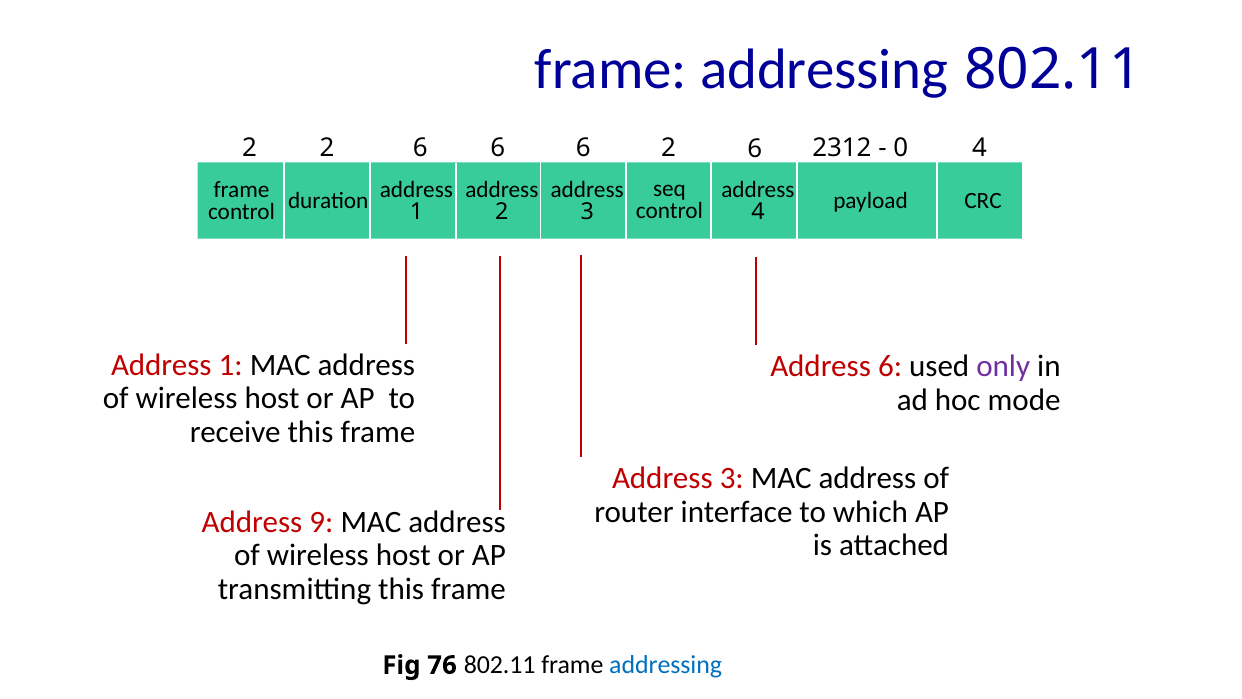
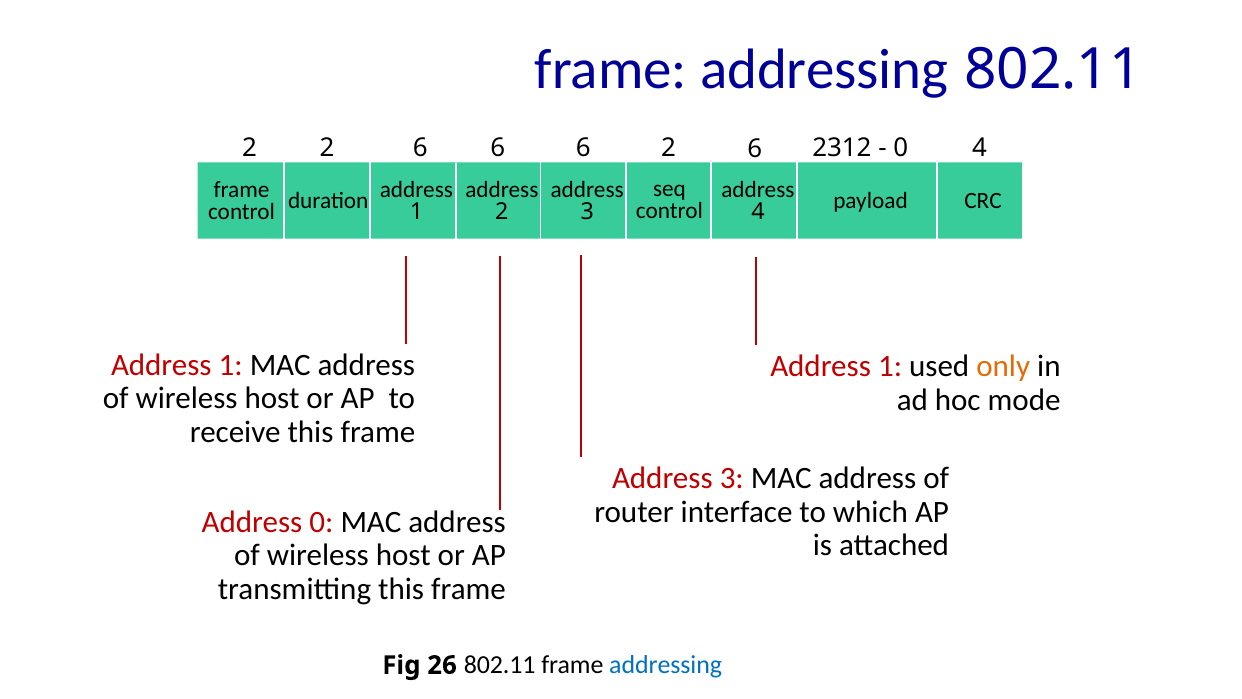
6 at (890, 366): 6 -> 1
only colour: purple -> orange
Address 9: 9 -> 0
76: 76 -> 26
